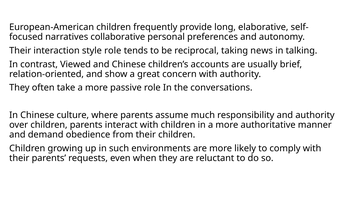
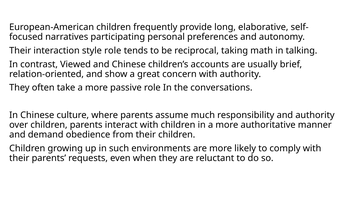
collaborative: collaborative -> participating
news: news -> math
